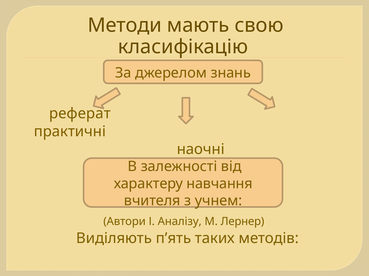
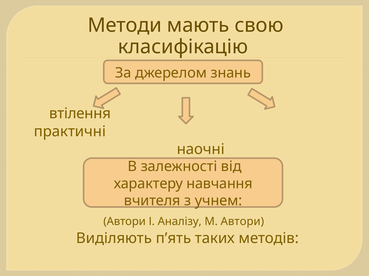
реферат: реферат -> втілення
М Лернер: Лернер -> Автори
